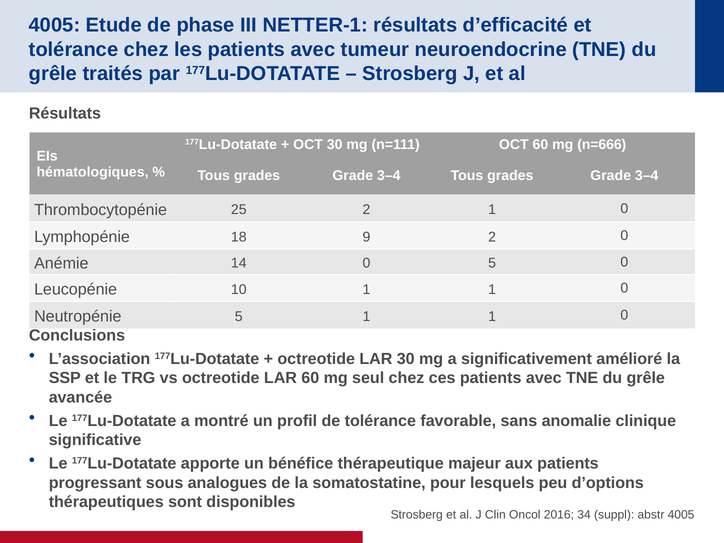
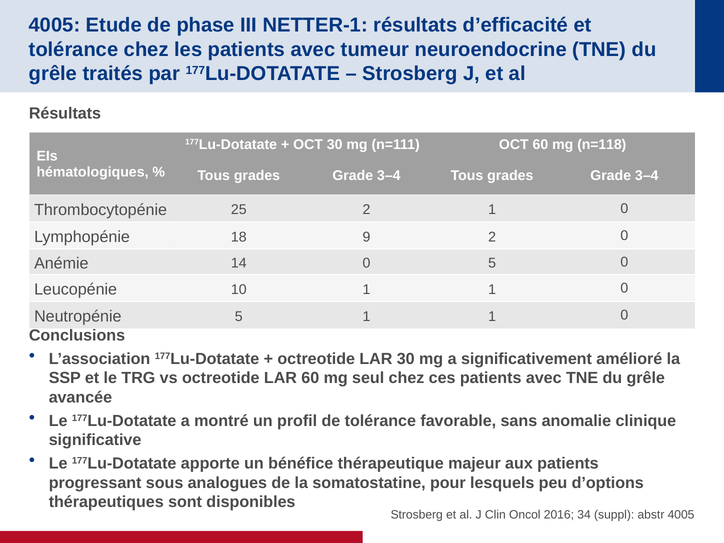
n=666: n=666 -> n=118
